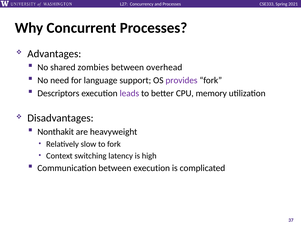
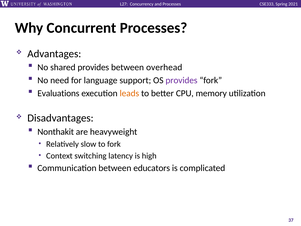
shared zombies: zombies -> provides
Descriptors: Descriptors -> Evaluations
leads colour: purple -> orange
between execution: execution -> educators
